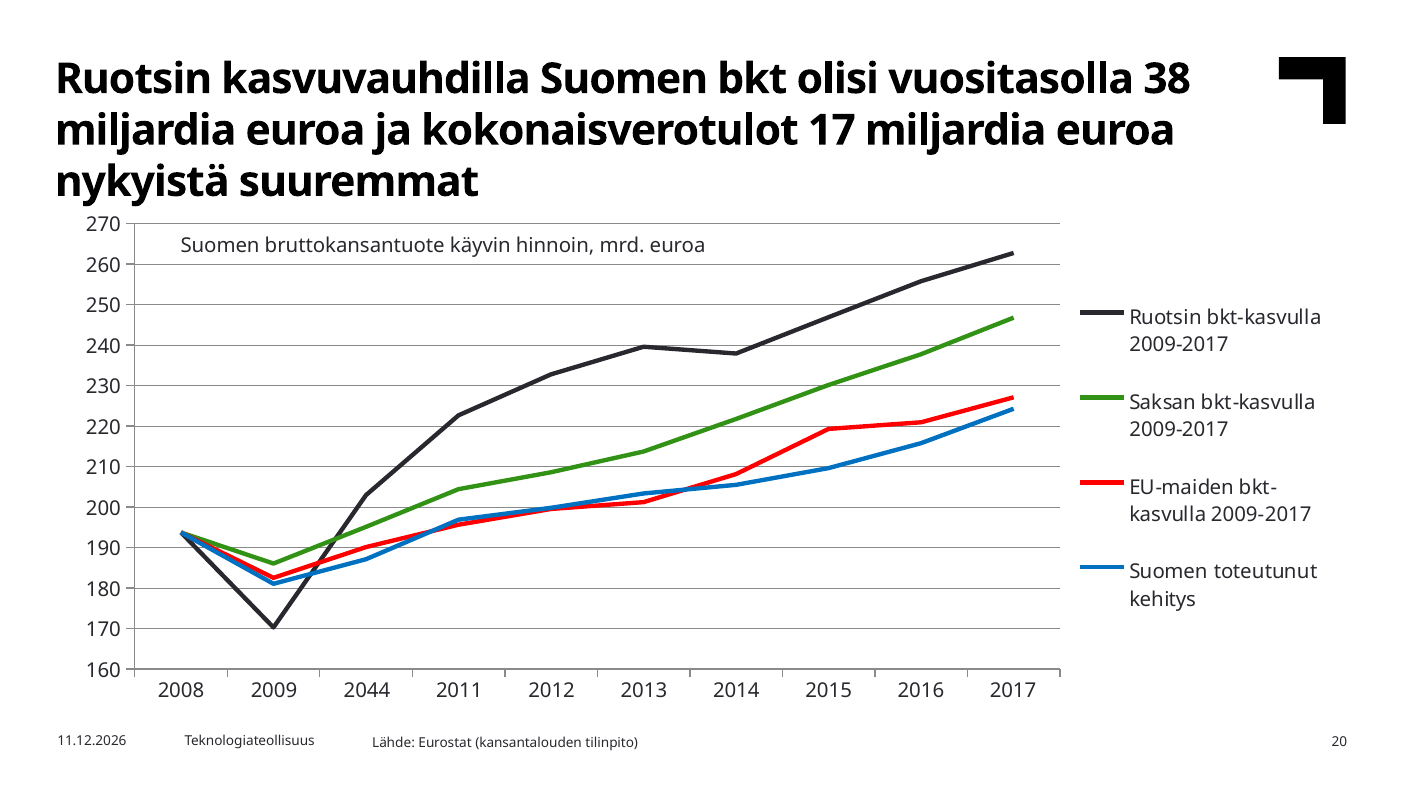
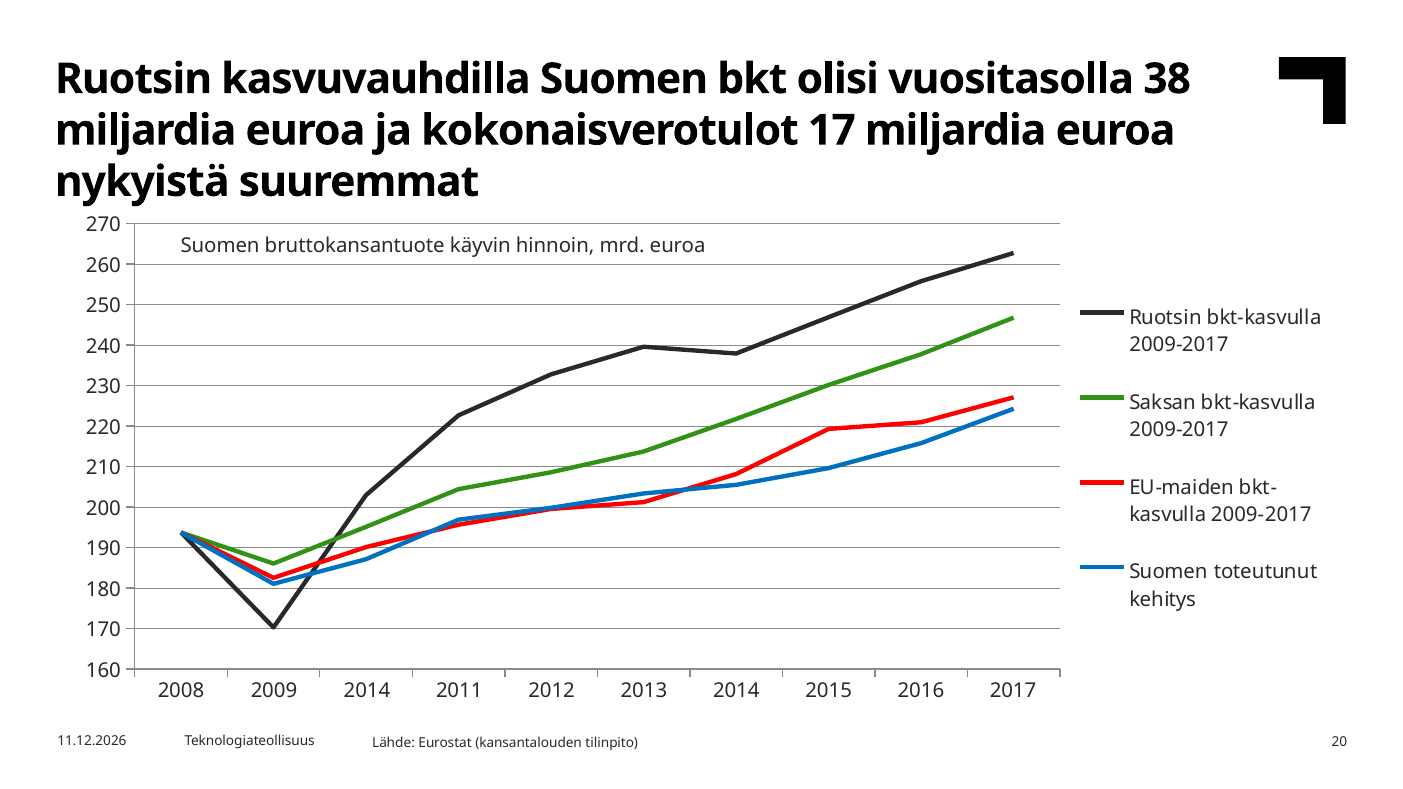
2009 2044: 2044 -> 2014
